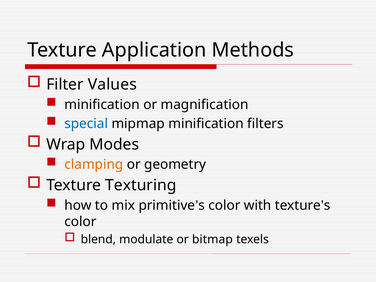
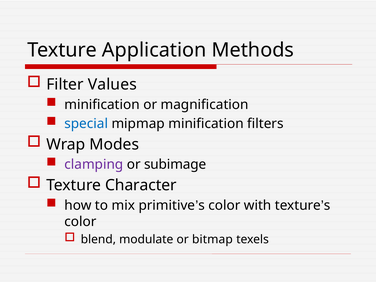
clamping colour: orange -> purple
geometry: geometry -> subimage
Texturing: Texturing -> Character
